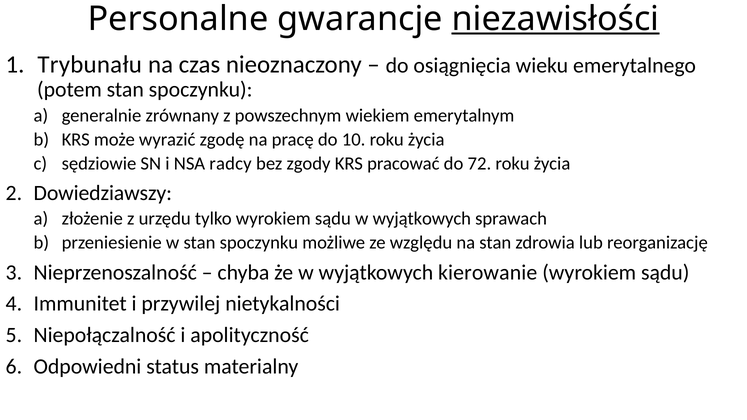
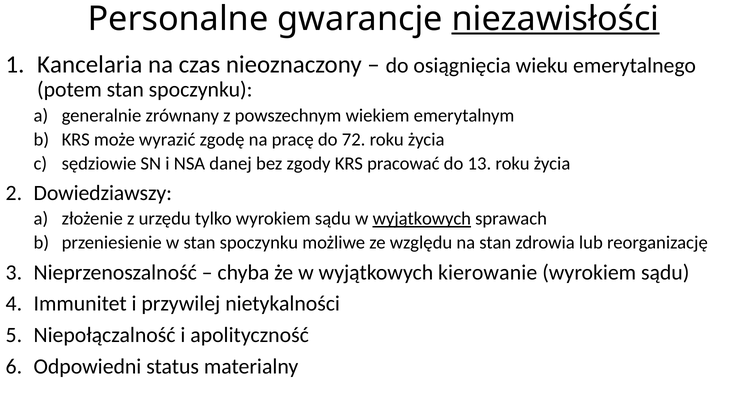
Trybunału: Trybunału -> Kancelaria
10: 10 -> 72
radcy: radcy -> danej
72: 72 -> 13
wyjątkowych at (422, 219) underline: none -> present
